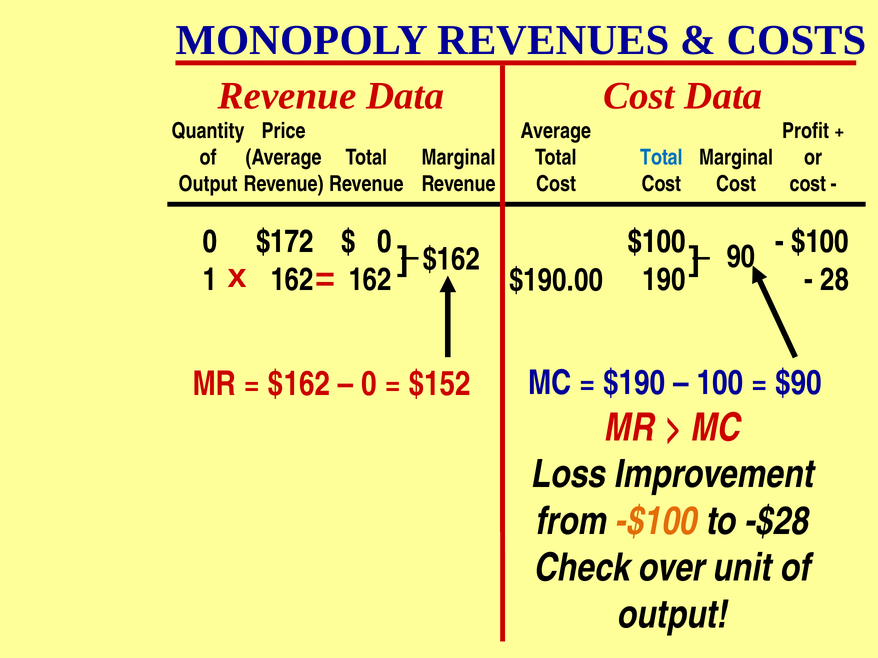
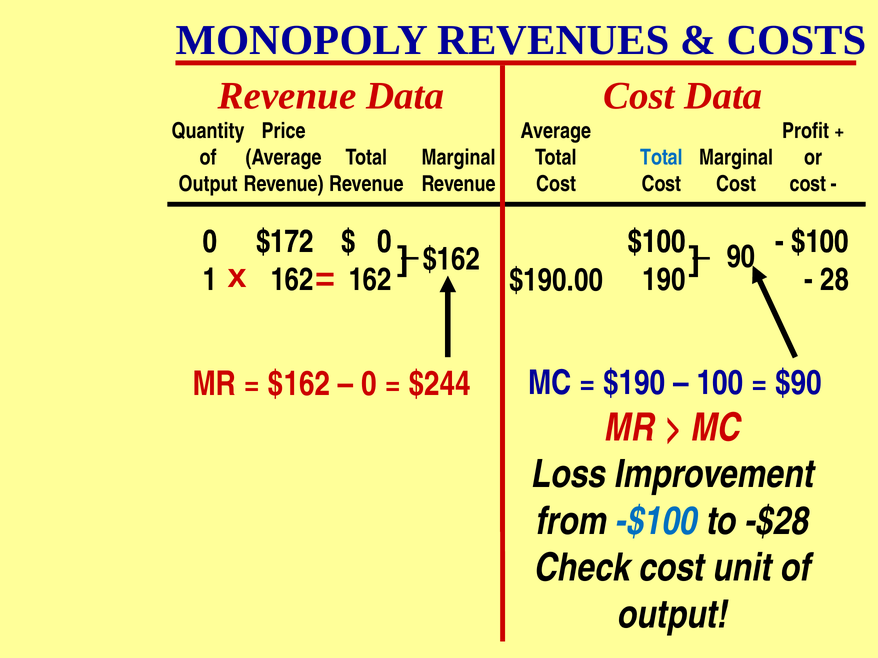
$152: $152 -> $244
-$100 colour: orange -> blue
Check over: over -> cost
